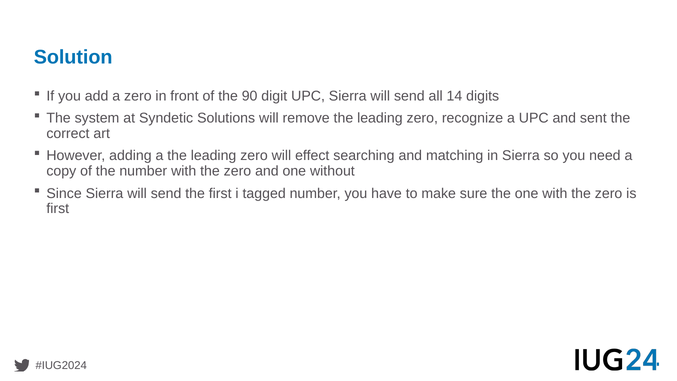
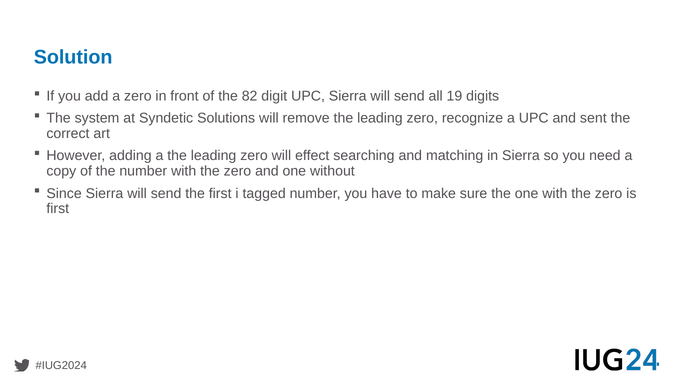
90: 90 -> 82
14: 14 -> 19
